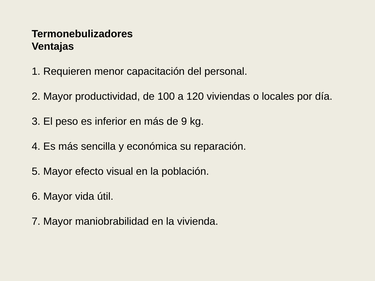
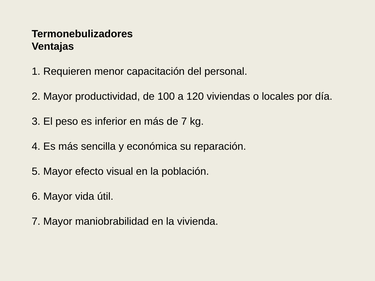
de 9: 9 -> 7
